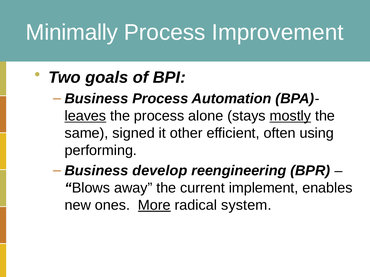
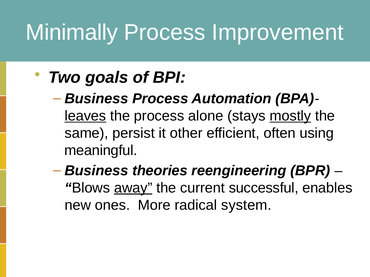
signed: signed -> persist
performing: performing -> meaningful
develop: develop -> theories
away underline: none -> present
implement: implement -> successful
More underline: present -> none
